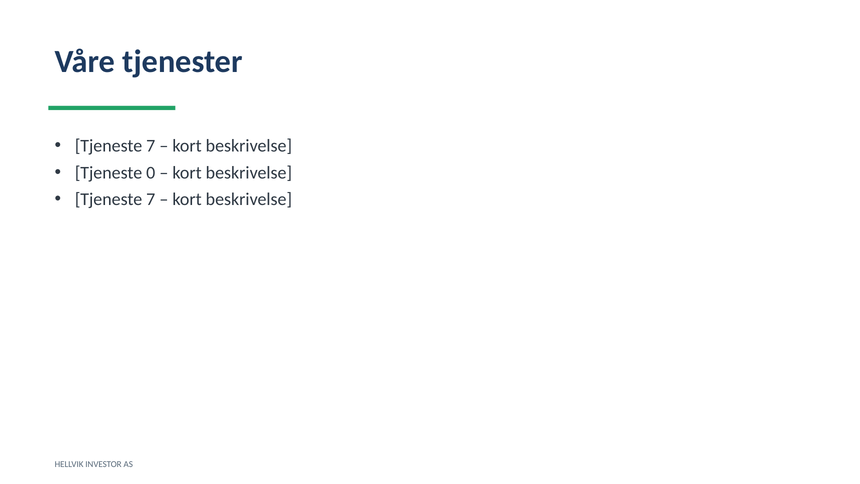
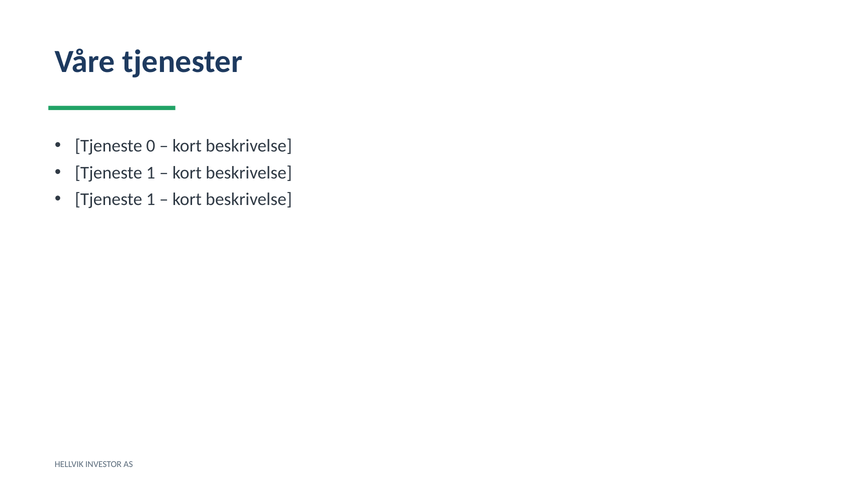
7 at (151, 146): 7 -> 0
0 at (151, 173): 0 -> 1
7 at (151, 199): 7 -> 1
